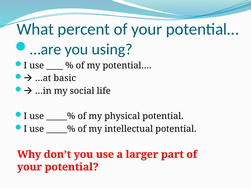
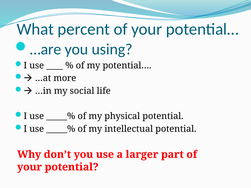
basic: basic -> more
